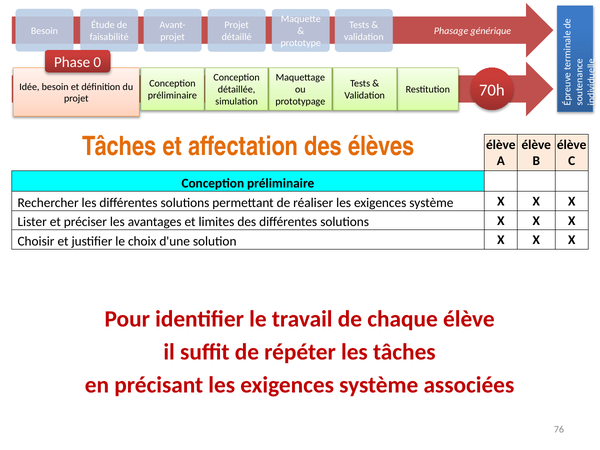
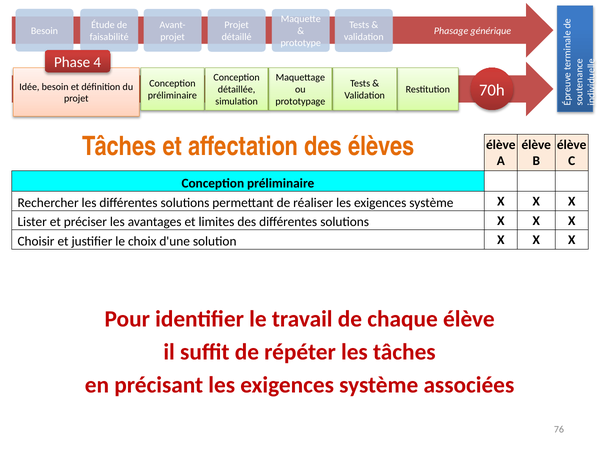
0: 0 -> 4
